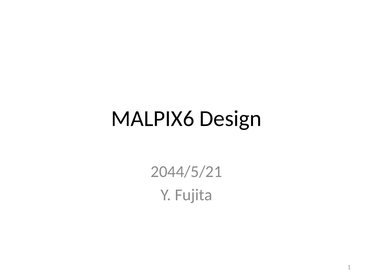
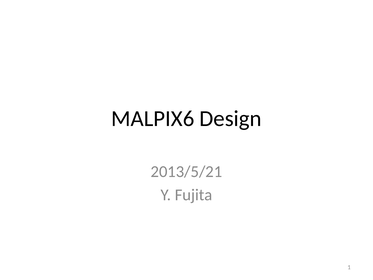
2044/5/21: 2044/5/21 -> 2013/5/21
